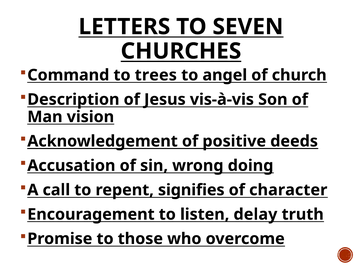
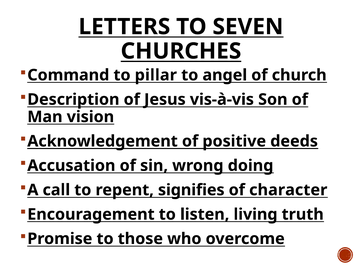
trees: trees -> pillar
delay: delay -> living
